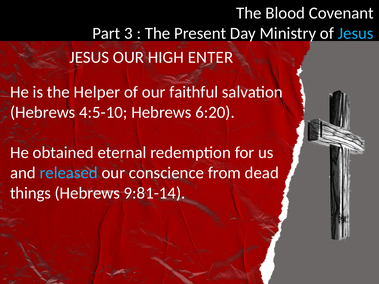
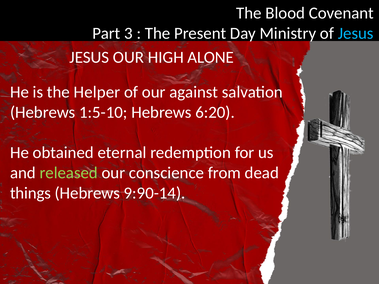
ENTER: ENTER -> ALONE
faithful: faithful -> against
4:5-10: 4:5-10 -> 1:5-10
released colour: light blue -> light green
9:81-14: 9:81-14 -> 9:90-14
